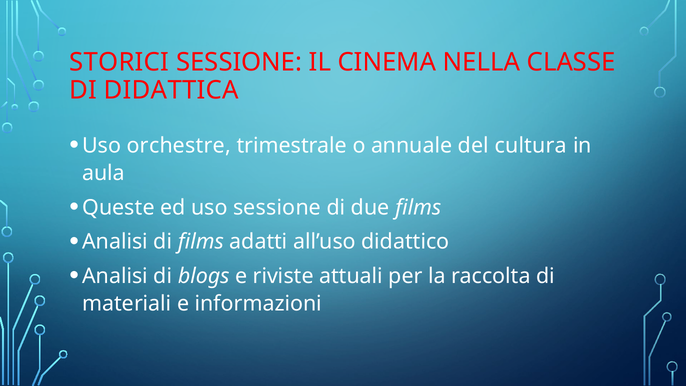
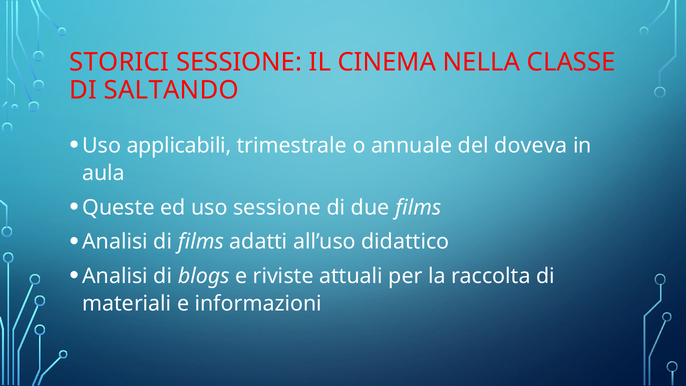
DIDATTICA: DIDATTICA -> SALTANDO
orchestre: orchestre -> applicabili
cultura: cultura -> doveva
